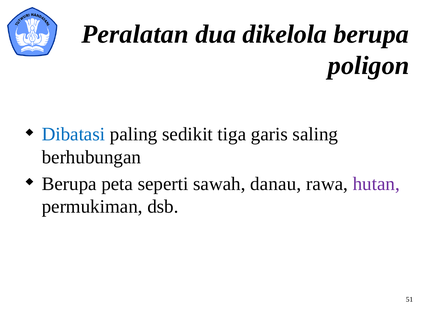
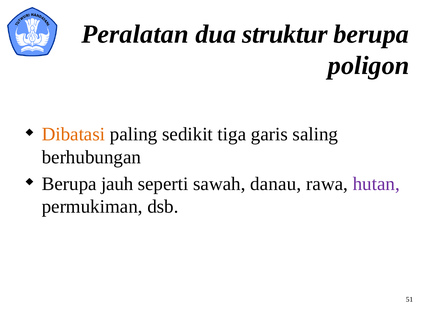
dikelola: dikelola -> struktur
Dibatasi colour: blue -> orange
peta: peta -> jauh
